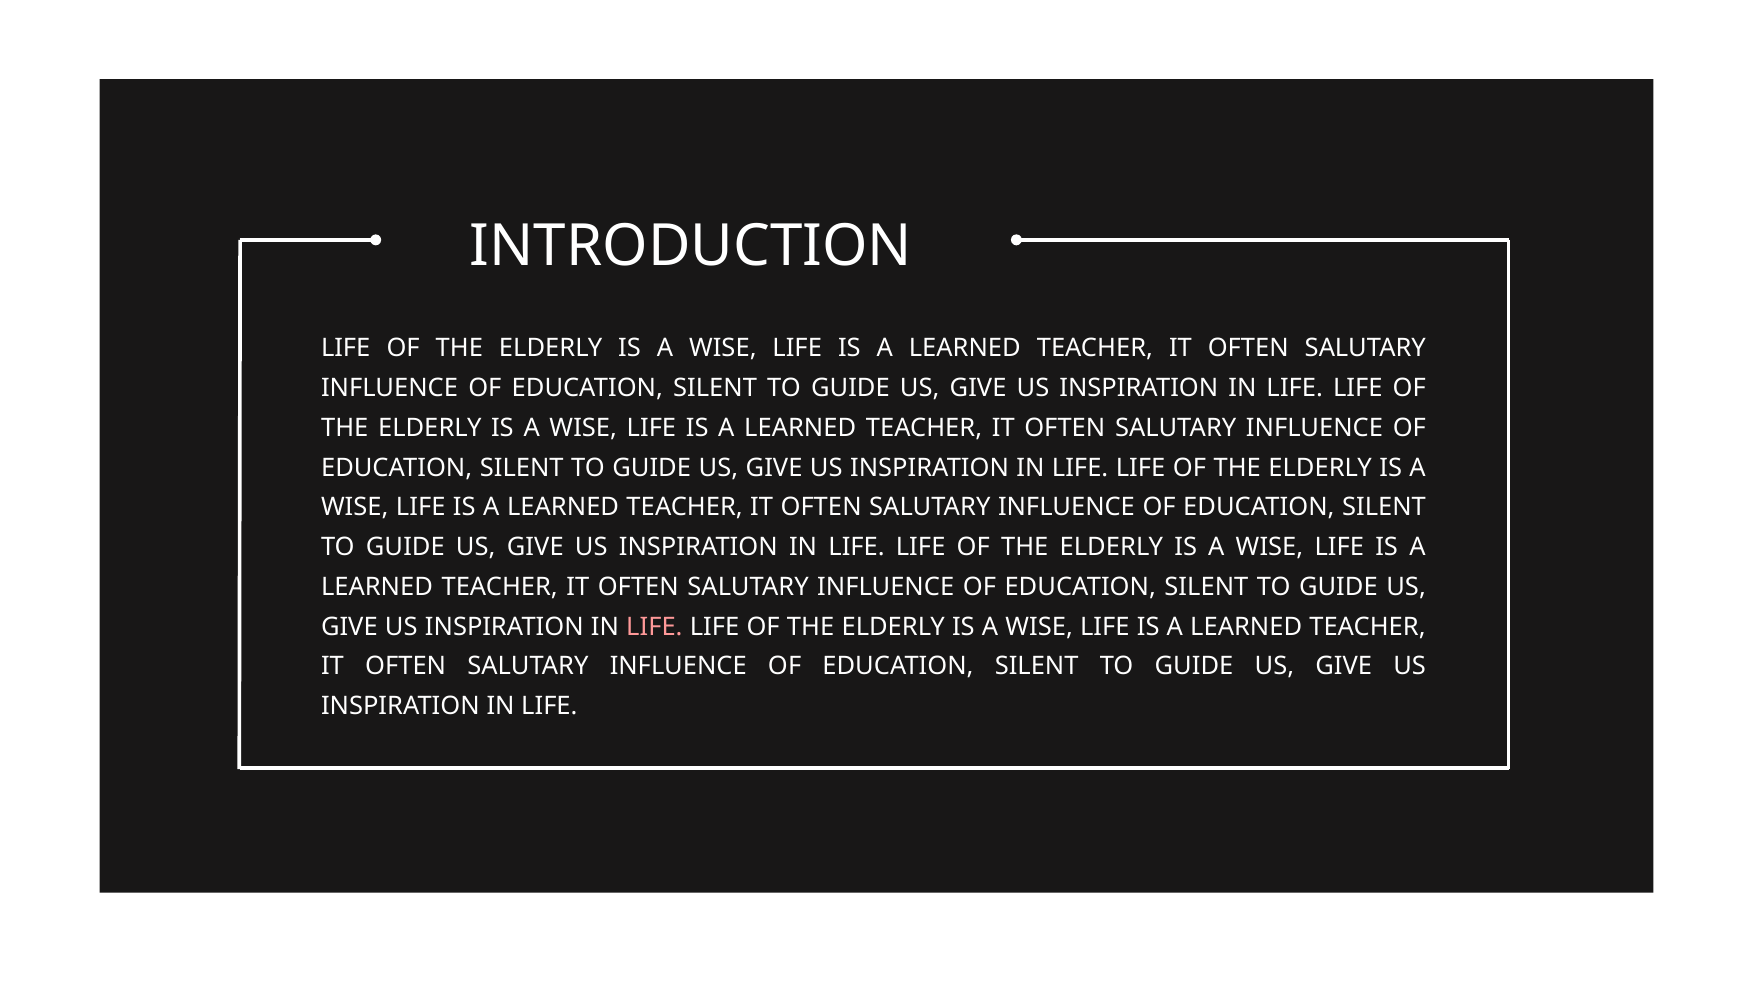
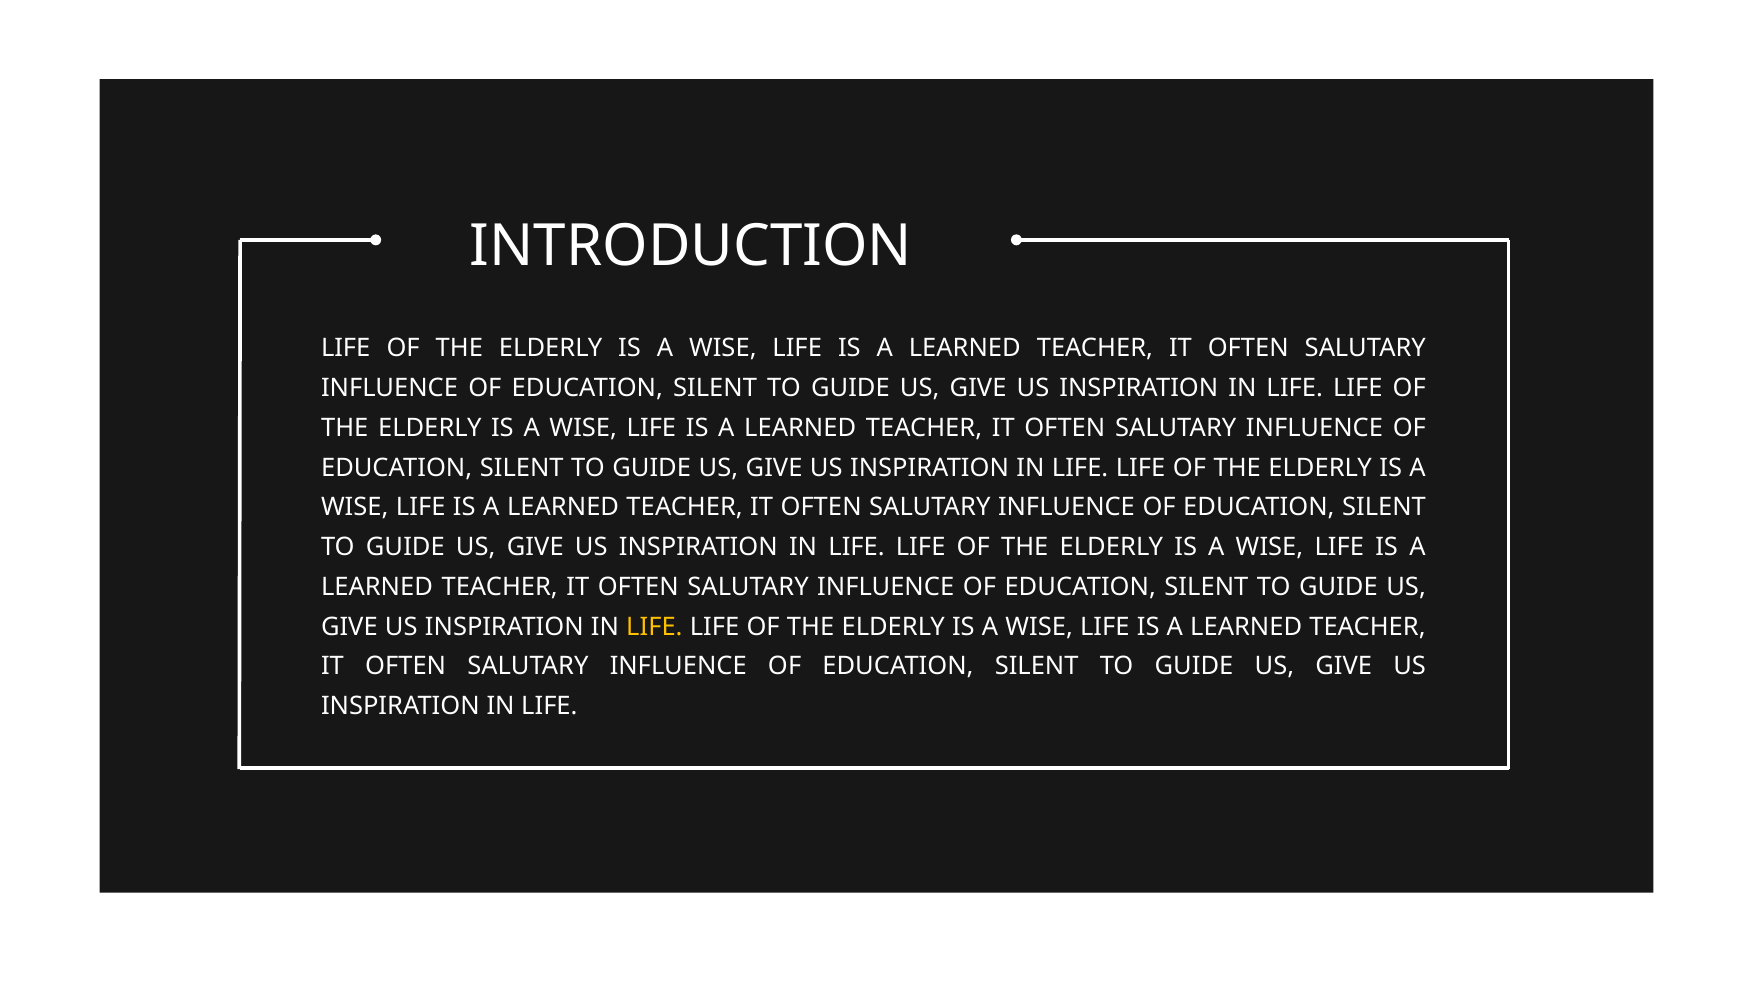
LIFE at (654, 627) colour: pink -> yellow
